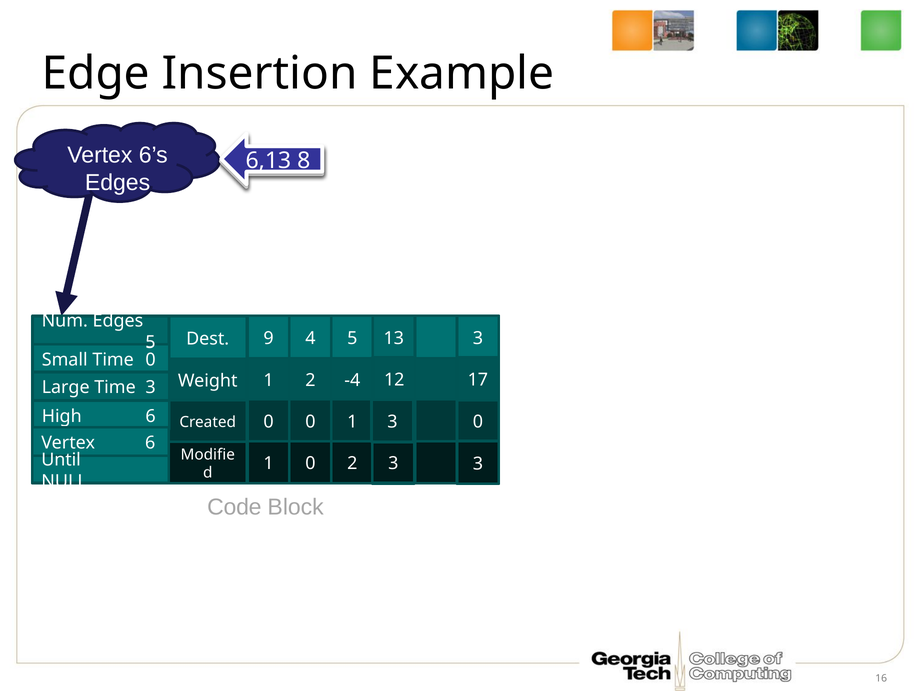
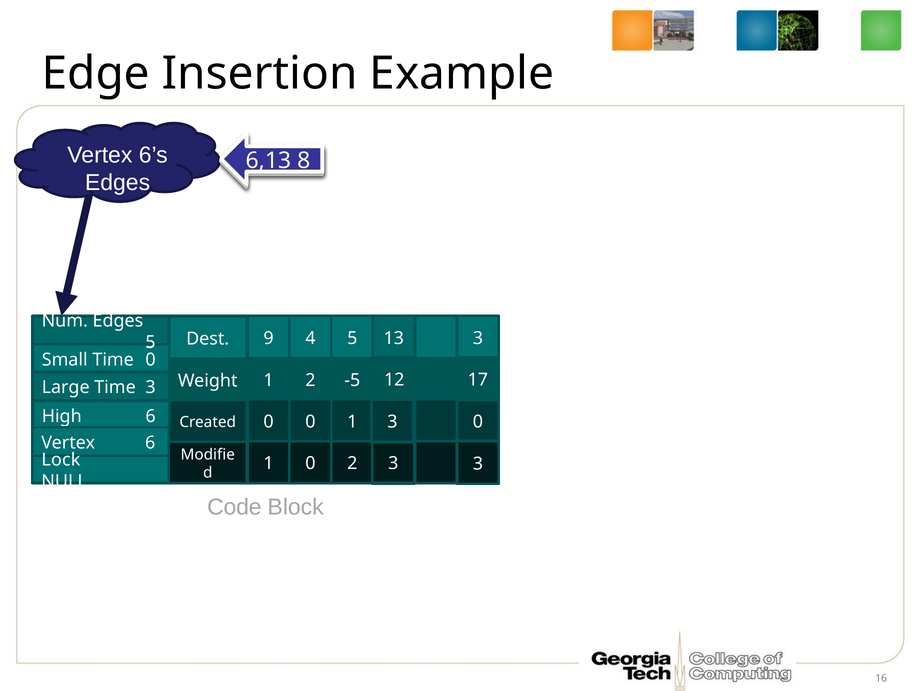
-4: -4 -> -5
Until: Until -> Lock
